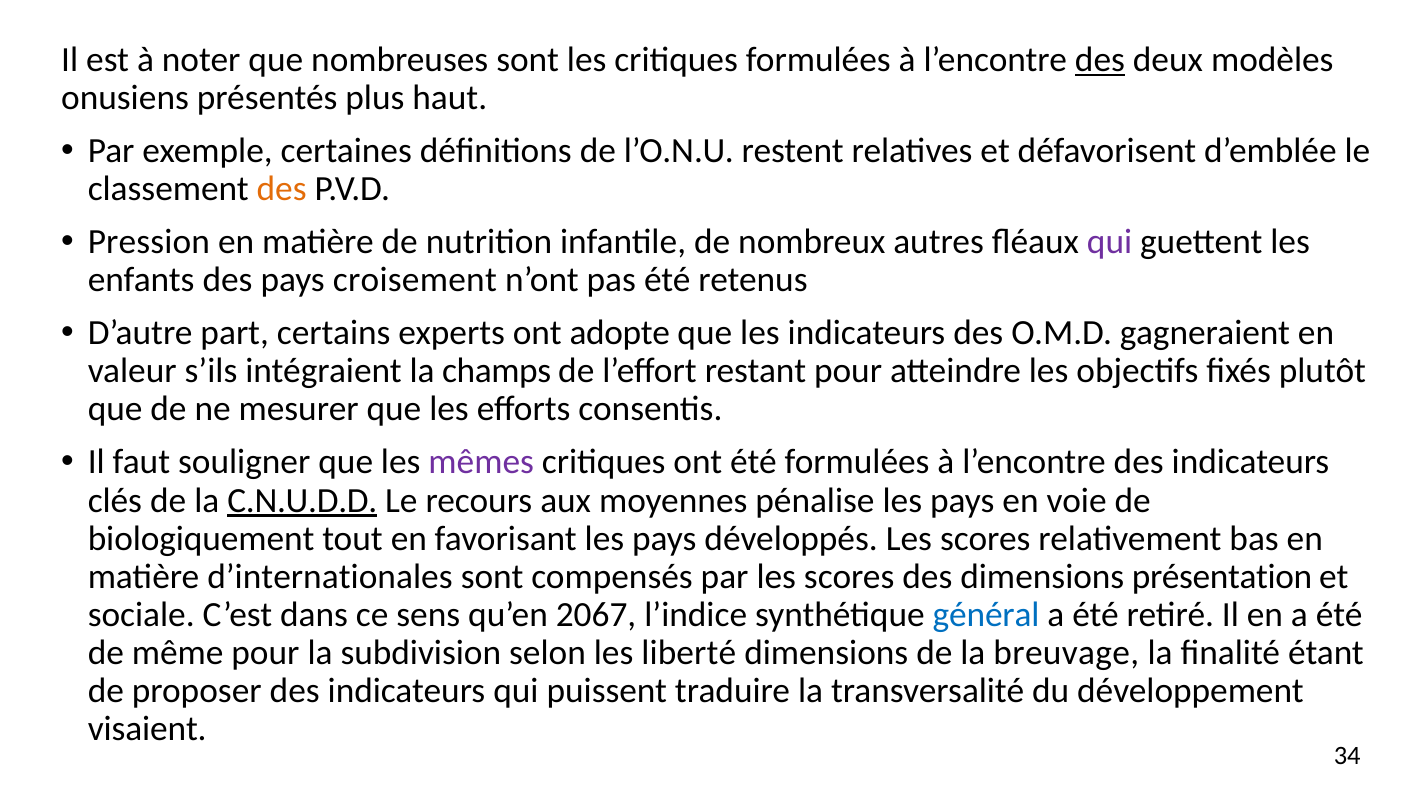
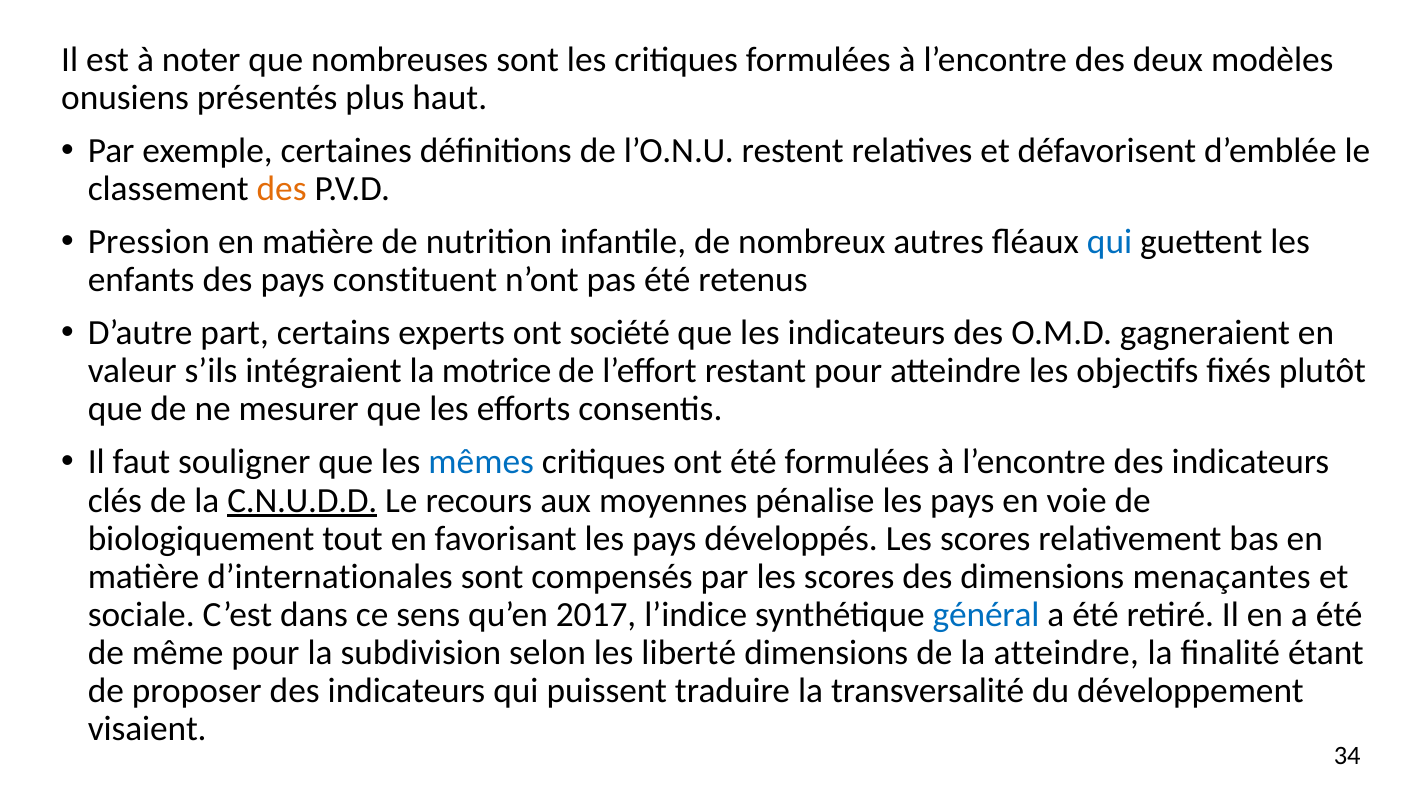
des at (1100, 60) underline: present -> none
qui at (1110, 242) colour: purple -> blue
croisement: croisement -> constituent
adopte: adopte -> société
champs: champs -> motrice
mêmes colour: purple -> blue
présentation: présentation -> menaçantes
2067: 2067 -> 2017
la breuvage: breuvage -> atteindre
